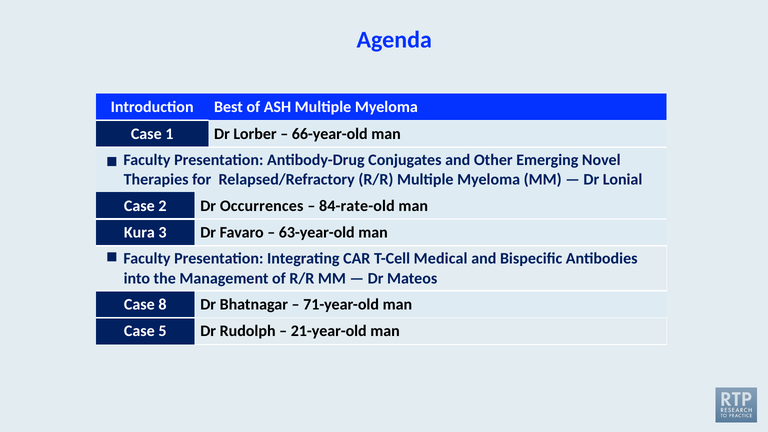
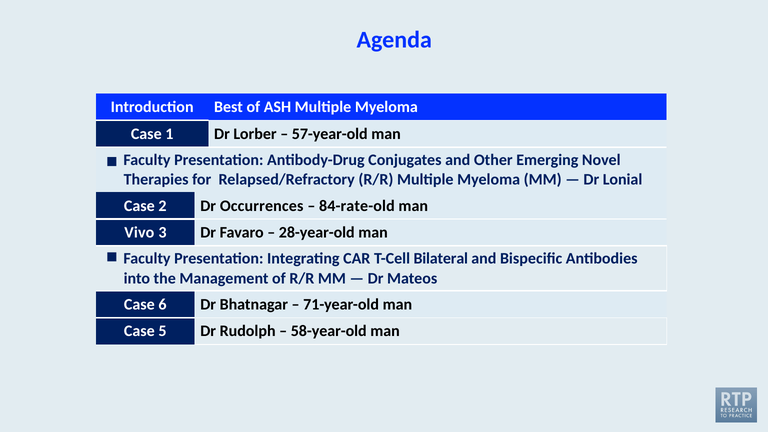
66-year-old: 66-year-old -> 57-year-old
Kura: Kura -> Vivo
63-year-old: 63-year-old -> 28-year-old
Medical: Medical -> Bilateral
8: 8 -> 6
21-year-old: 21-year-old -> 58-year-old
